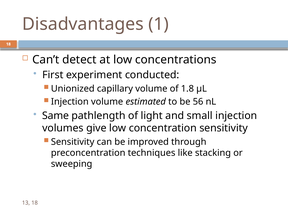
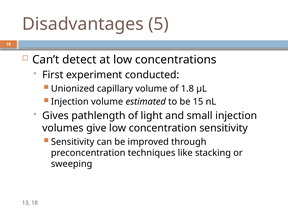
1: 1 -> 5
56: 56 -> 15
Same: Same -> Gives
